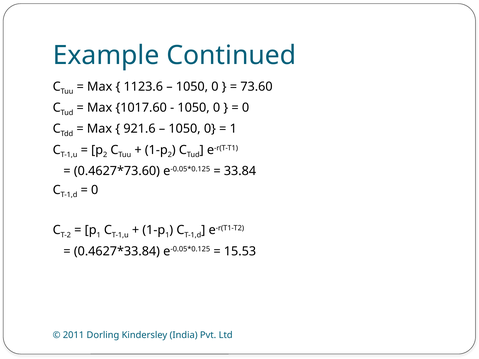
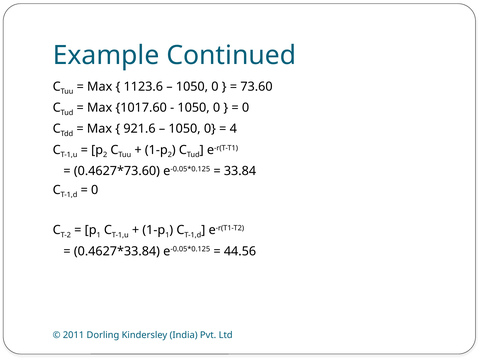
1 at (233, 129): 1 -> 4
15.53: 15.53 -> 44.56
